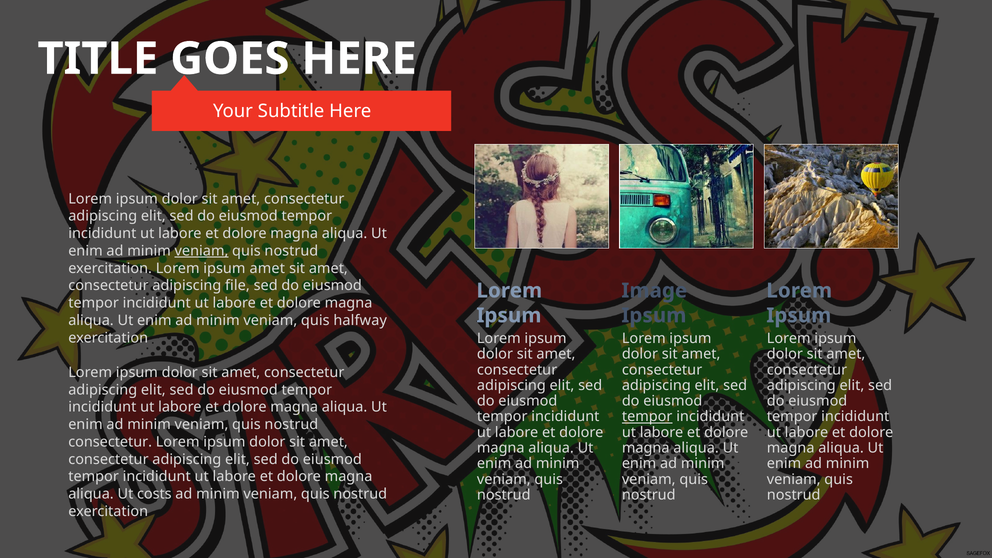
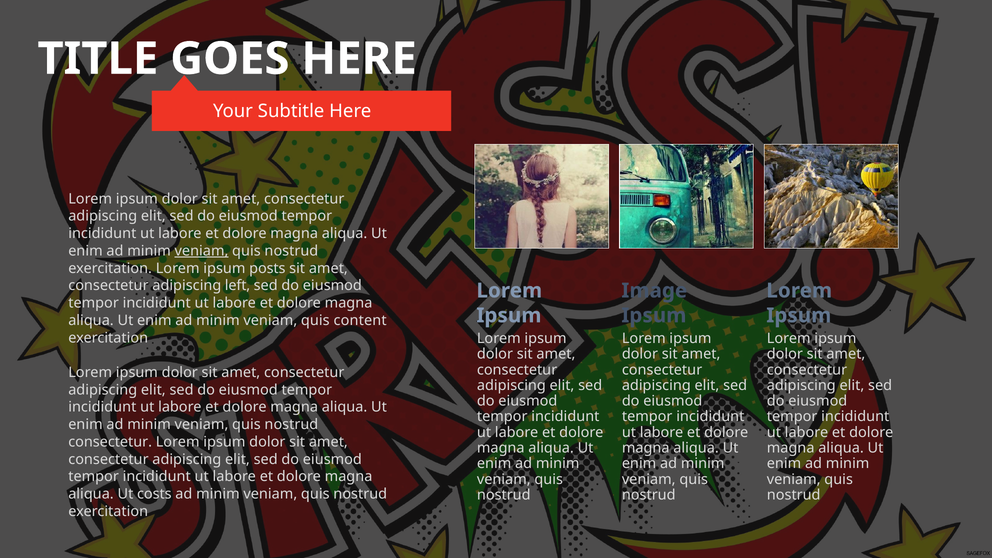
ipsum amet: amet -> posts
file: file -> left
halfway: halfway -> content
tempor at (647, 417) underline: present -> none
